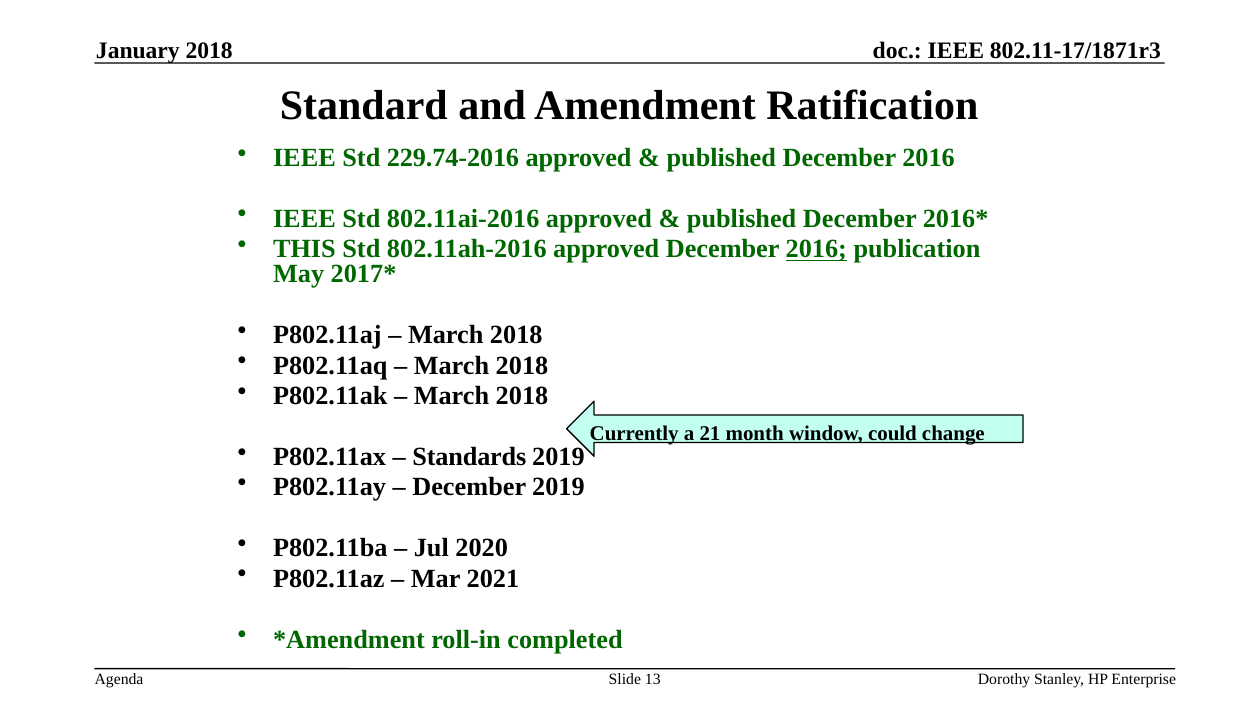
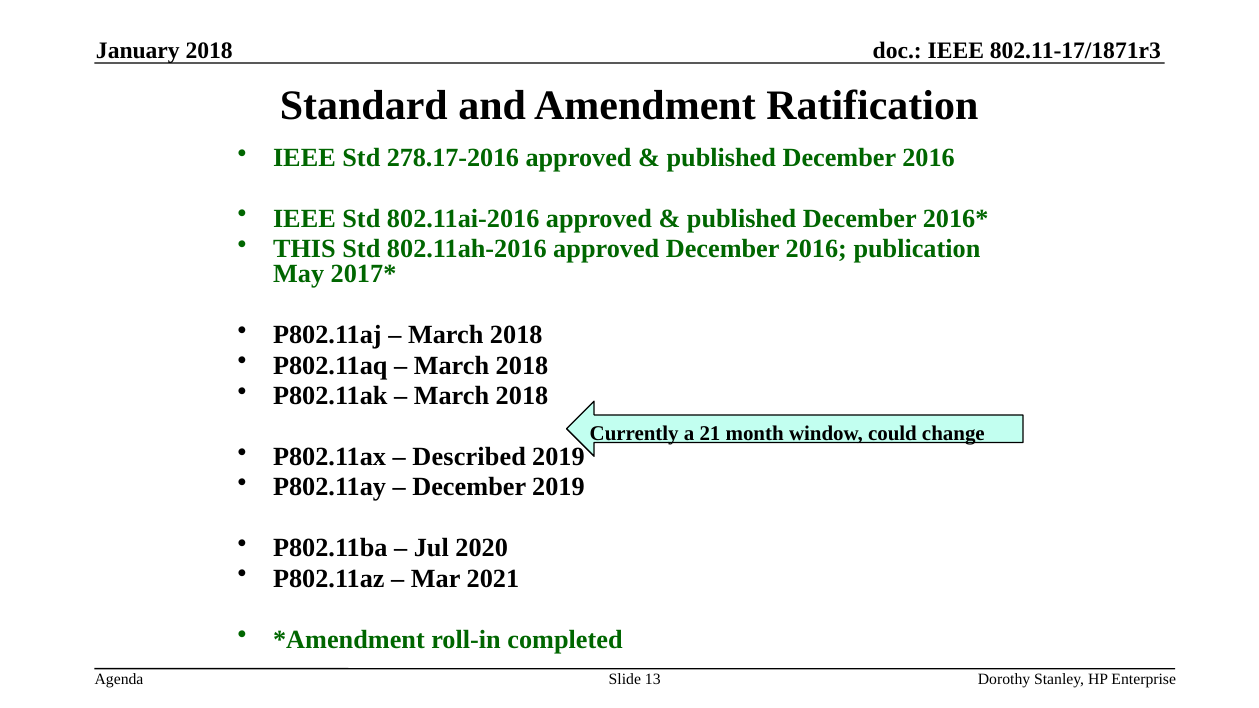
229.74-2016: 229.74-2016 -> 278.17-2016
2016 at (816, 249) underline: present -> none
Standards: Standards -> Described
